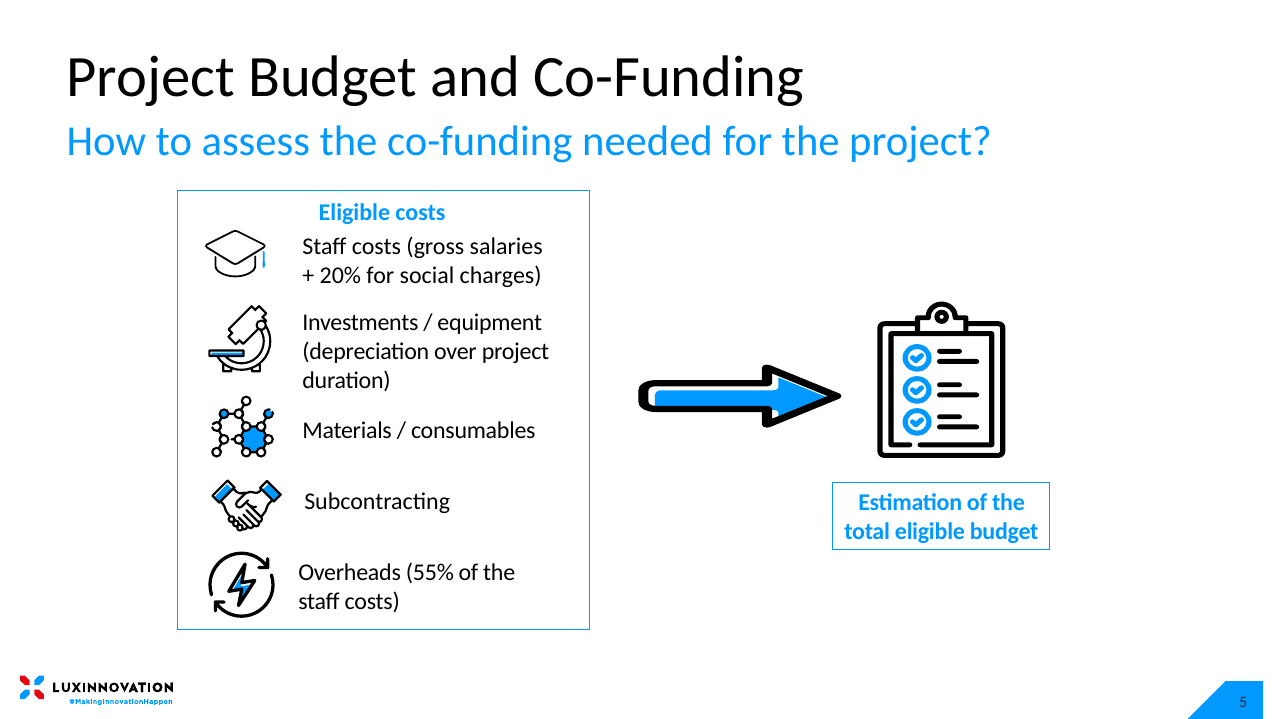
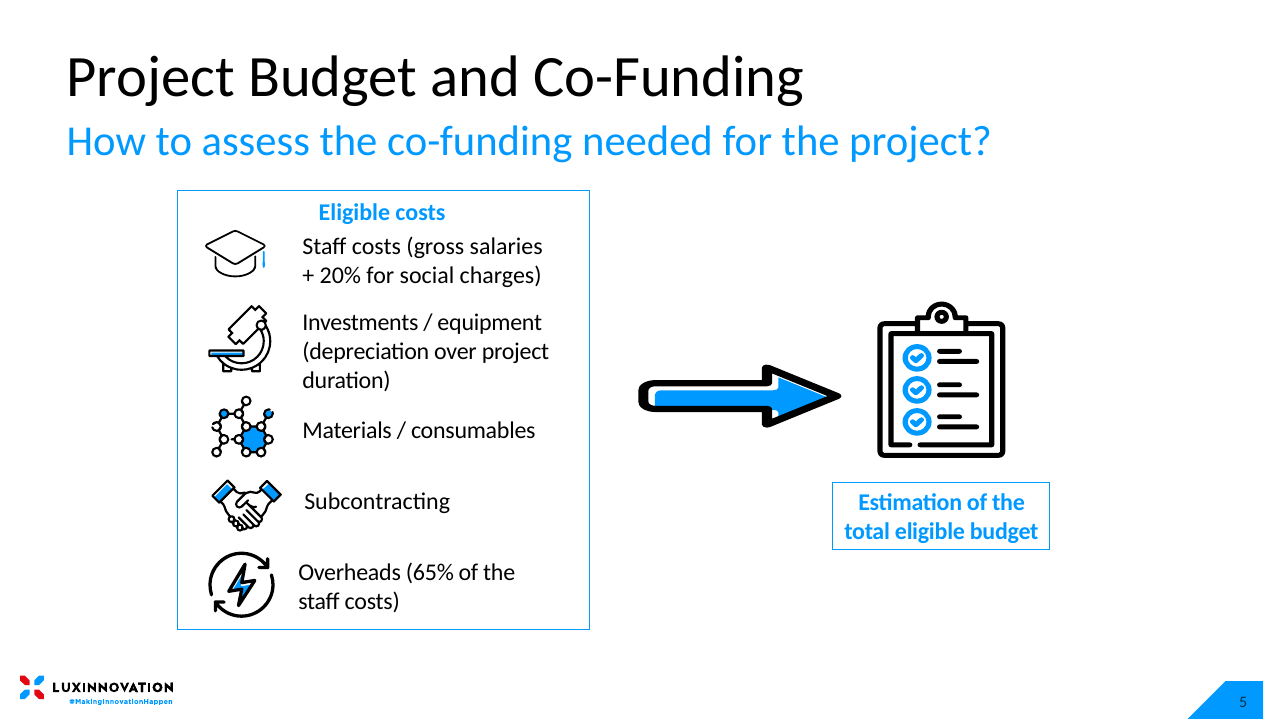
55%: 55% -> 65%
